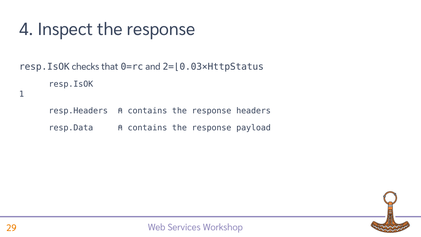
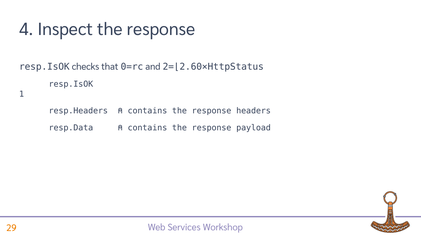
2=⌊0.03×HttpStatus: 2=⌊0.03×HttpStatus -> 2=⌊2.60×HttpStatus
